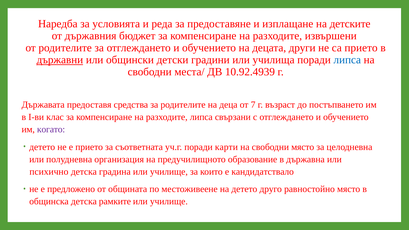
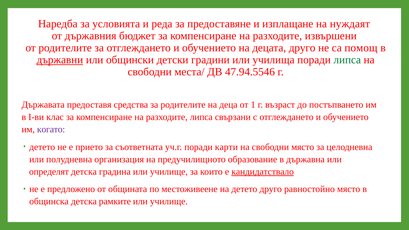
детските: детските -> нуждаят
децата други: други -> друго
са прието: прието -> помощ
липса at (347, 60) colour: blue -> green
10.92.4939: 10.92.4939 -> 47.94.5546
7: 7 -> 1
психично: психично -> определят
кандидатствало underline: none -> present
